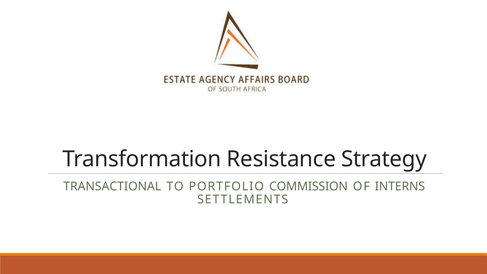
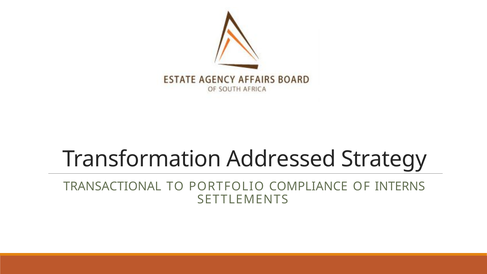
Resistance: Resistance -> Addressed
COMMISSION: COMMISSION -> COMPLIANCE
